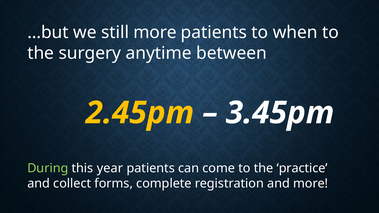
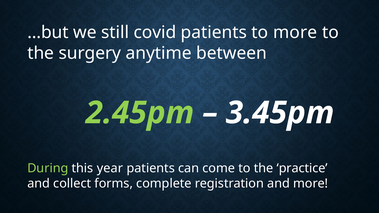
still more: more -> covid
to when: when -> more
2.45pm colour: yellow -> light green
